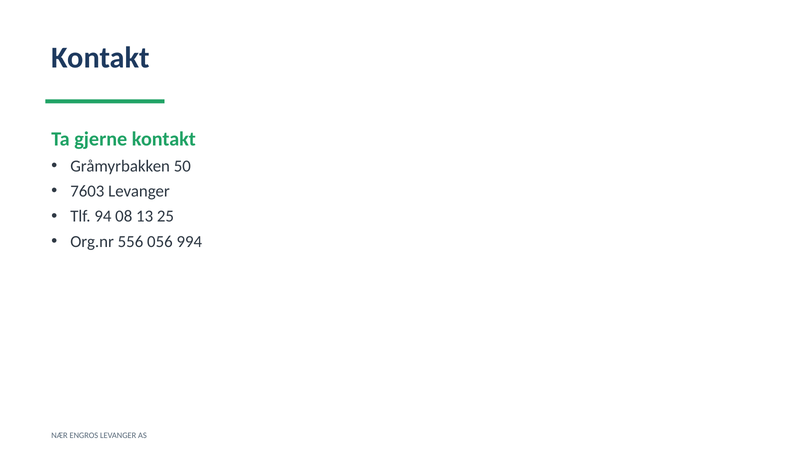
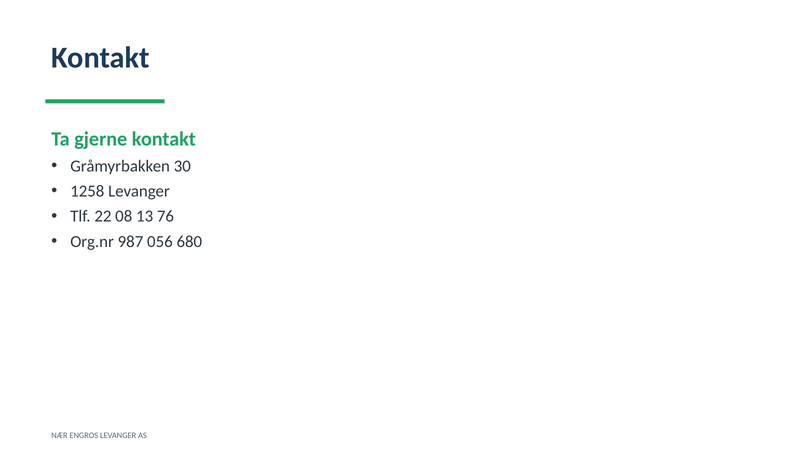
50: 50 -> 30
7603: 7603 -> 1258
94: 94 -> 22
25: 25 -> 76
556: 556 -> 987
994: 994 -> 680
